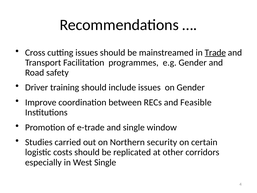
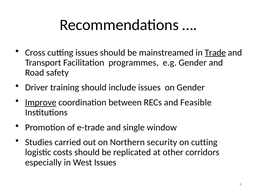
Improve underline: none -> present
on certain: certain -> cutting
West Single: Single -> Issues
